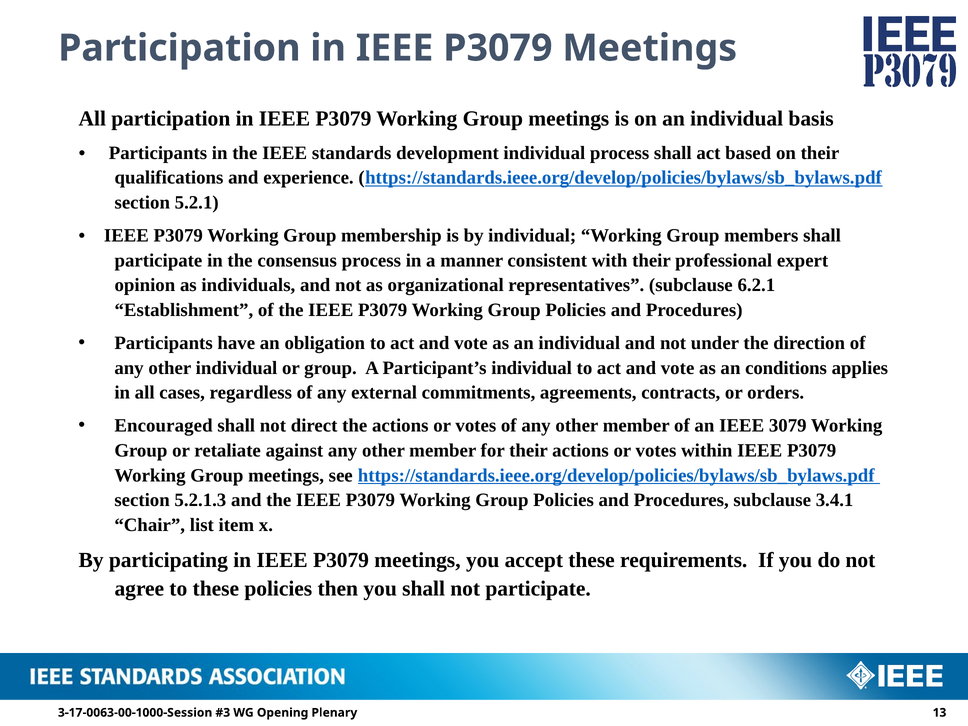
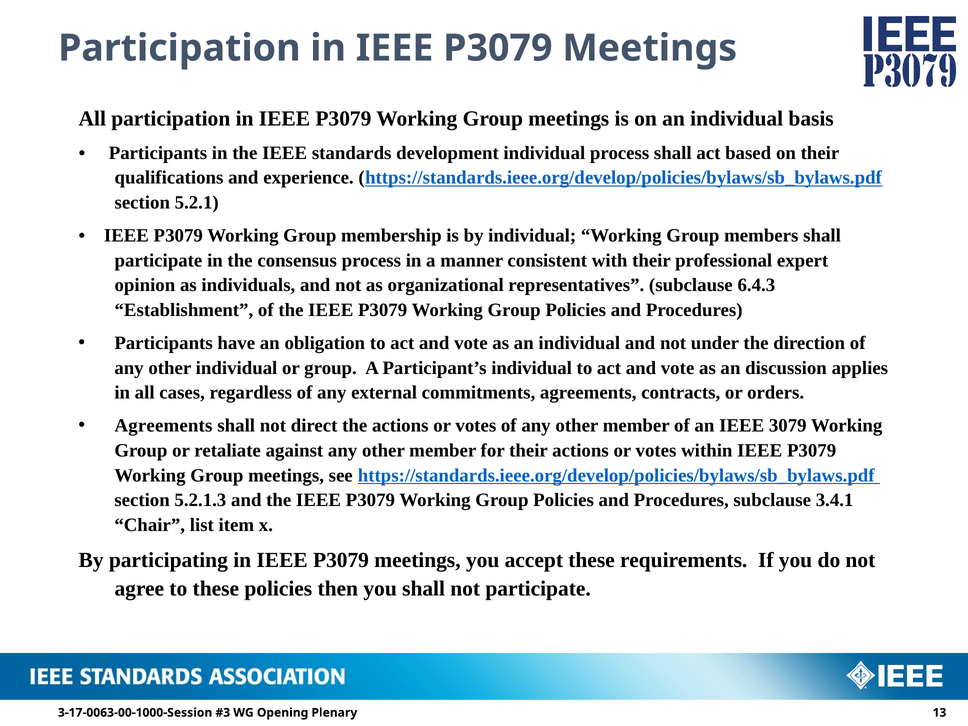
6.2.1: 6.2.1 -> 6.4.3
conditions: conditions -> discussion
Encouraged at (164, 426): Encouraged -> Agreements
